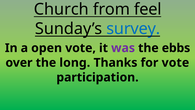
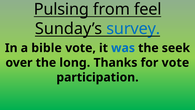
Church: Church -> Pulsing
open: open -> bible
was colour: purple -> blue
ebbs: ebbs -> seek
